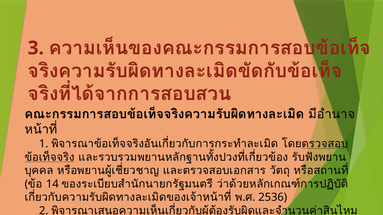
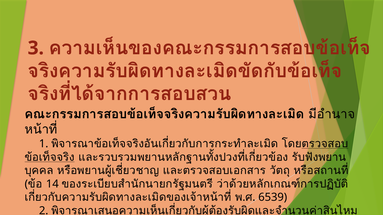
2536: 2536 -> 6539
